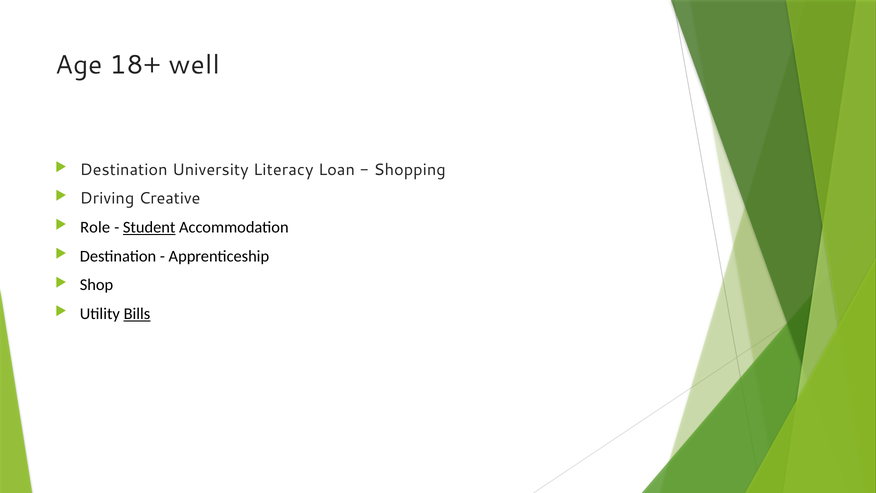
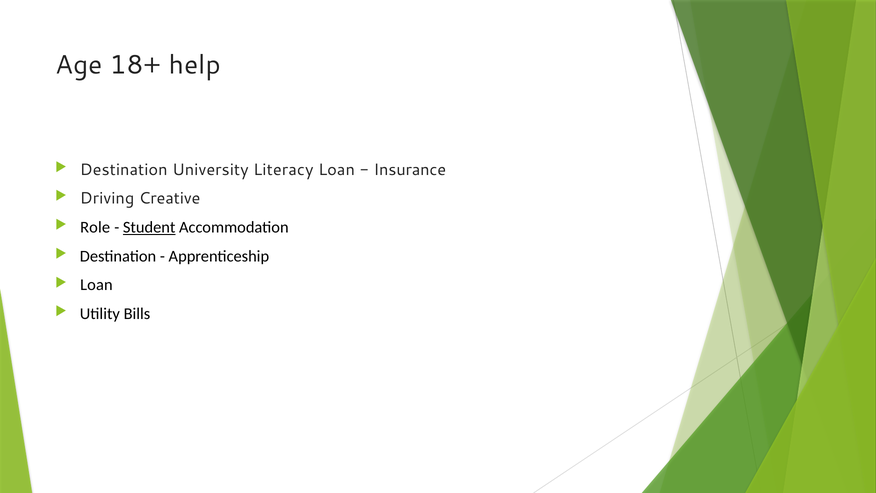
well: well -> help
Shopping: Shopping -> Insurance
Shop at (97, 285): Shop -> Loan
Bills underline: present -> none
